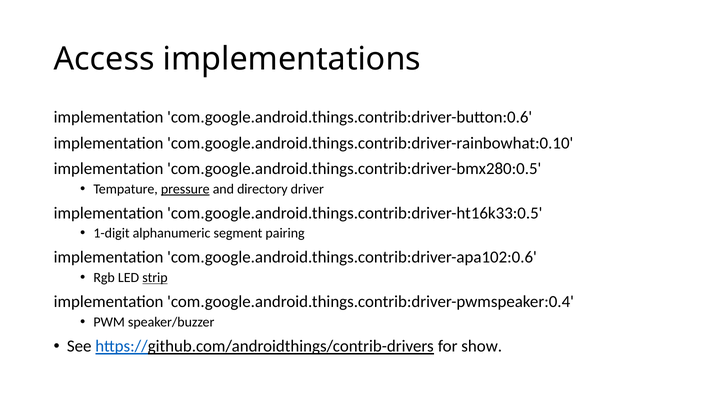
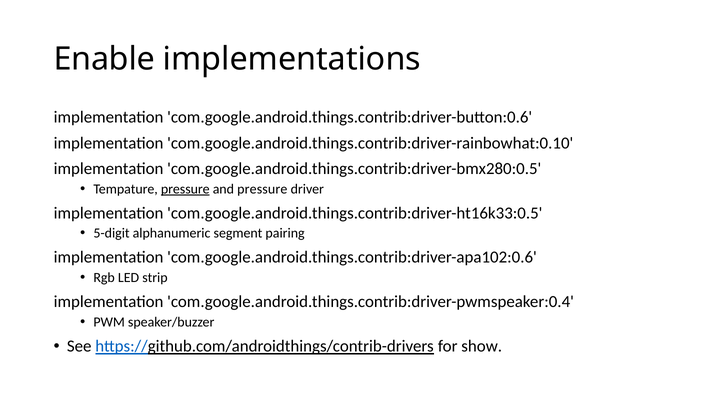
Access: Access -> Enable
and directory: directory -> pressure
1-digit: 1-digit -> 5-digit
strip underline: present -> none
